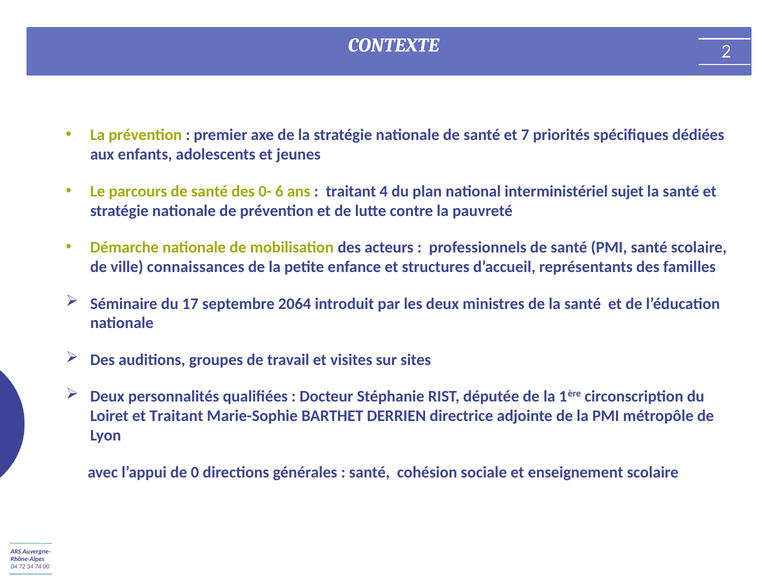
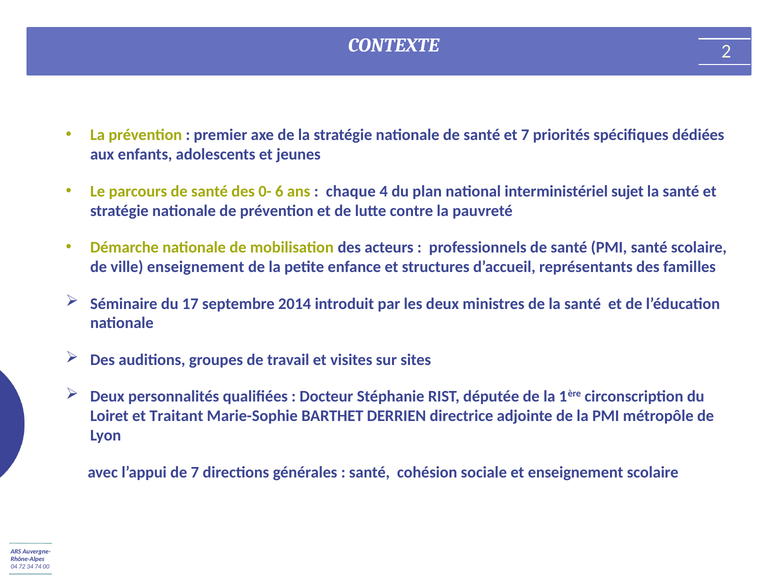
traitant at (351, 191): traitant -> chaque
ville connaissances: connaissances -> enseignement
2064: 2064 -> 2014
de 0: 0 -> 7
